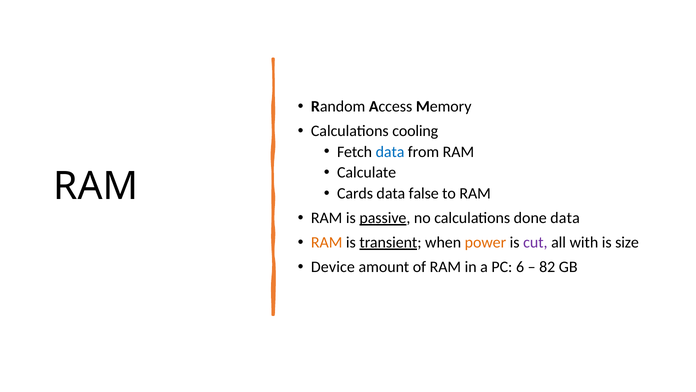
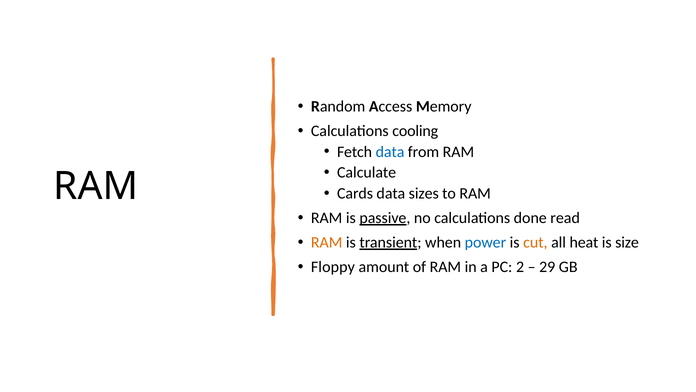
false: false -> sizes
done data: data -> read
power colour: orange -> blue
cut colour: purple -> orange
with: with -> heat
Device: Device -> Floppy
6: 6 -> 2
82: 82 -> 29
